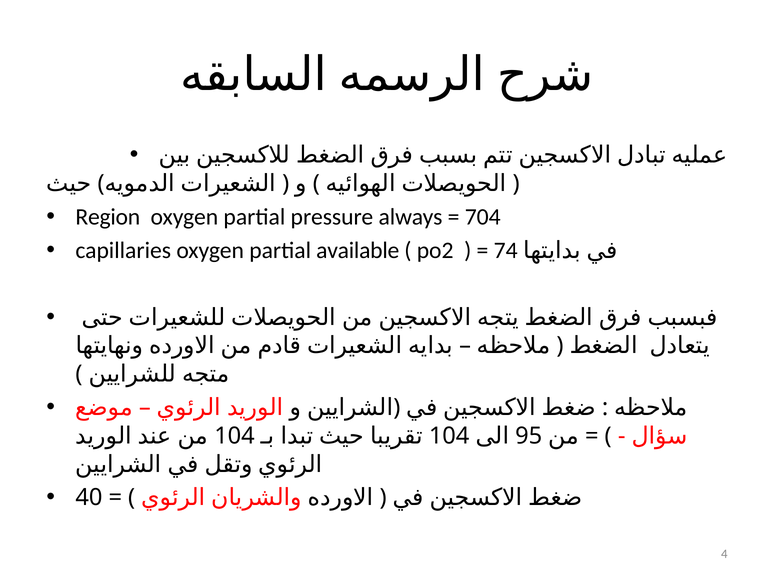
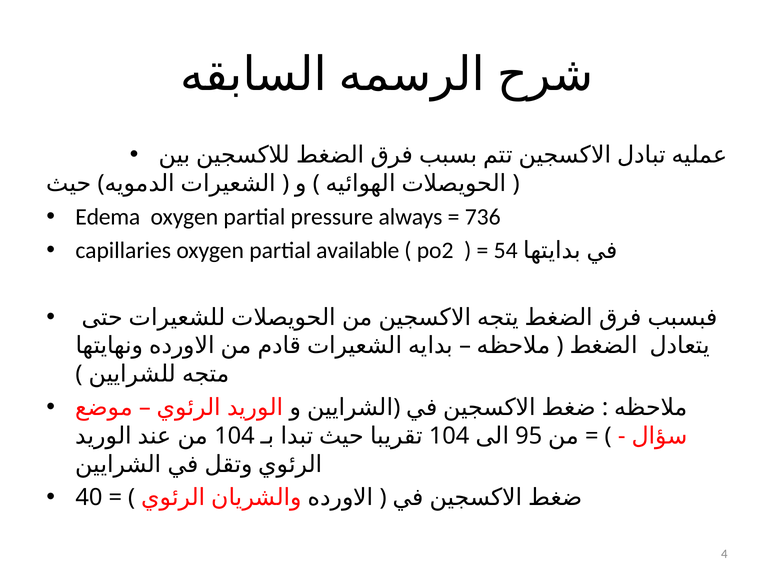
Region: Region -> Edema
704: 704 -> 736
74: 74 -> 54
